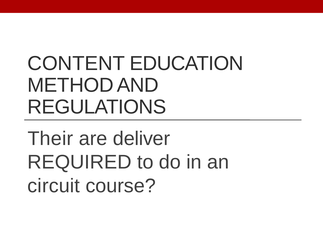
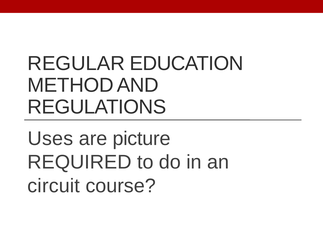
CONTENT: CONTENT -> REGULAR
Their: Their -> Uses
deliver: deliver -> picture
